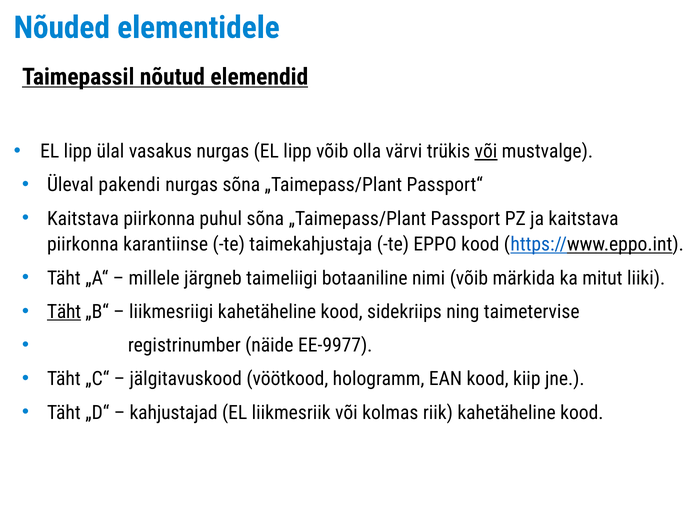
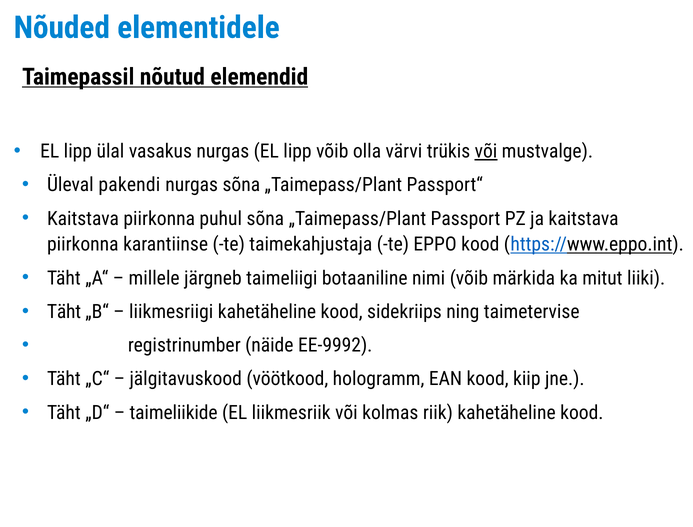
Täht at (64, 312) underline: present -> none
EE-9977: EE-9977 -> EE-9992
kahjustajad: kahjustajad -> taimeliikide
